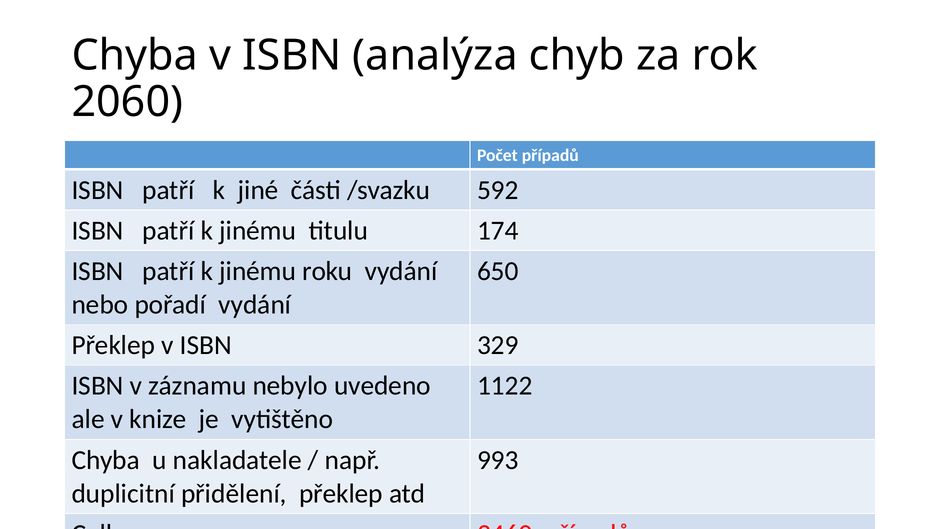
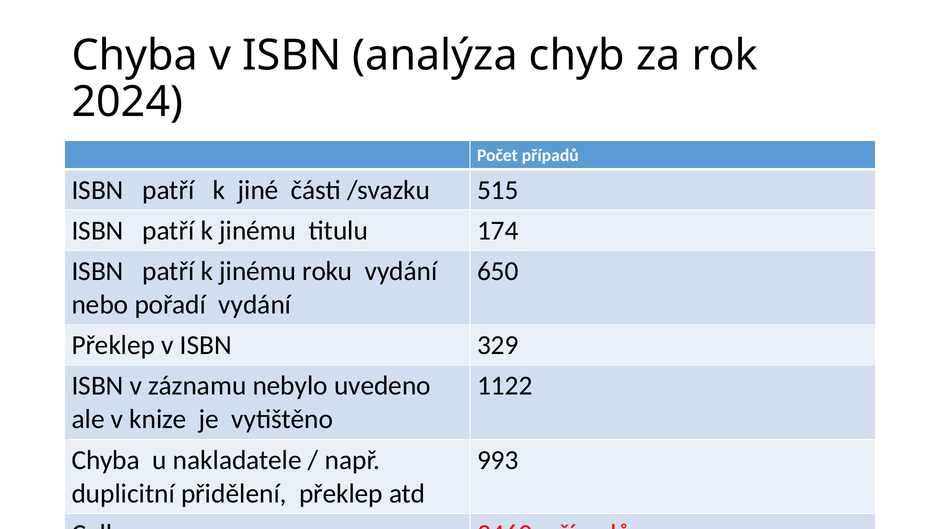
2060: 2060 -> 2024
592: 592 -> 515
